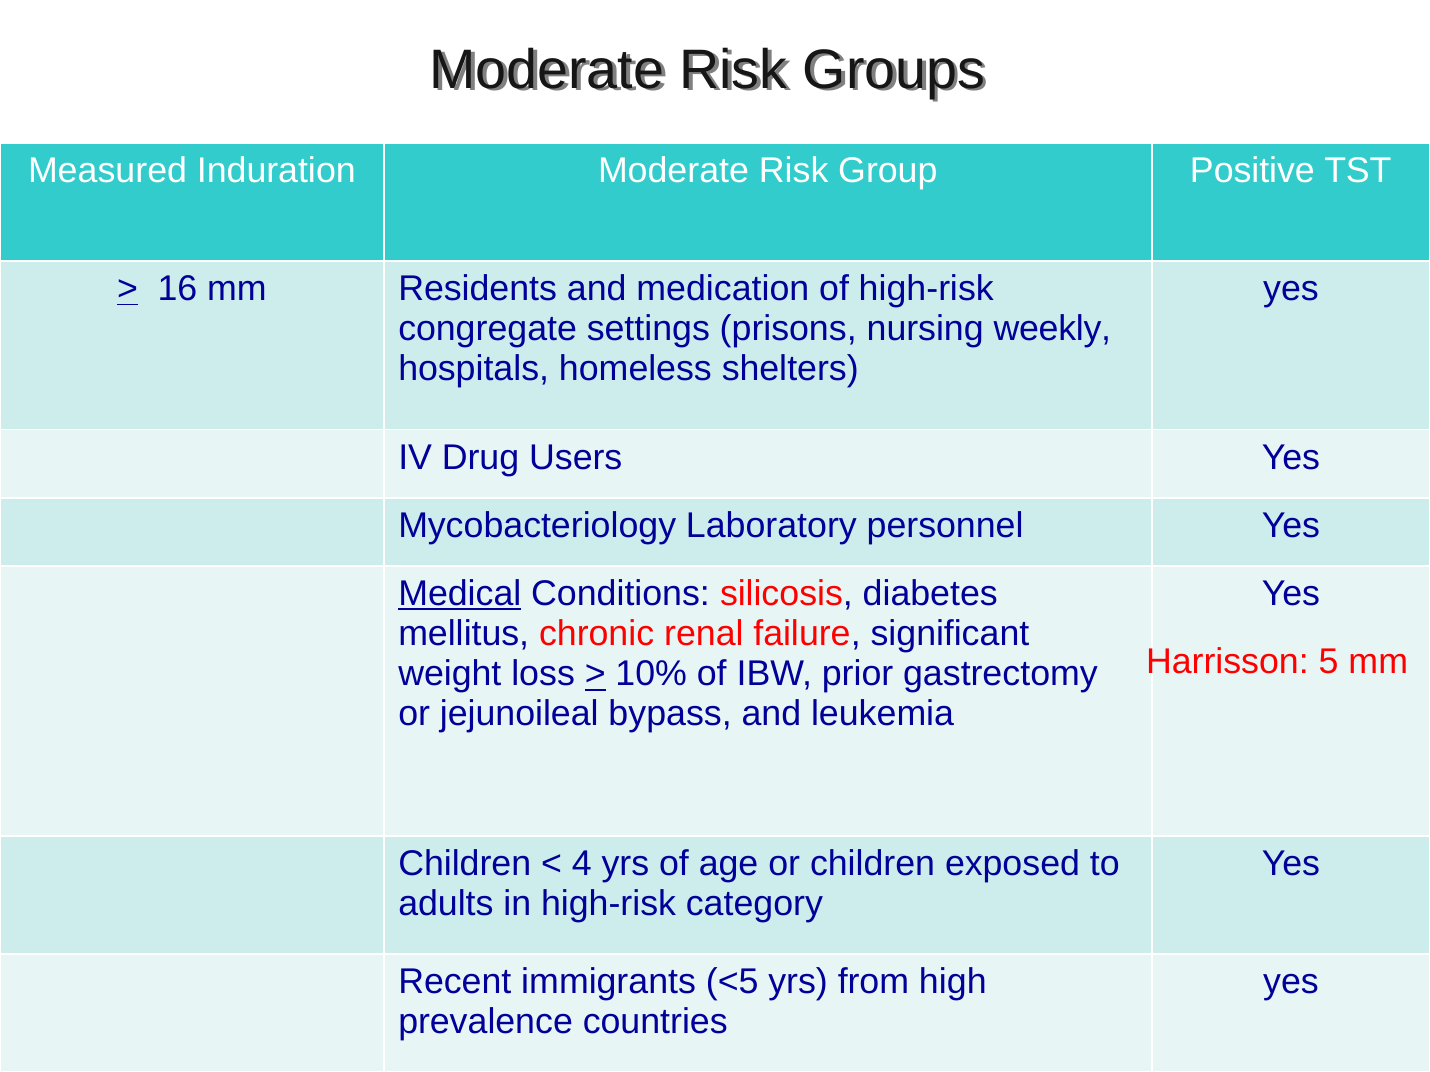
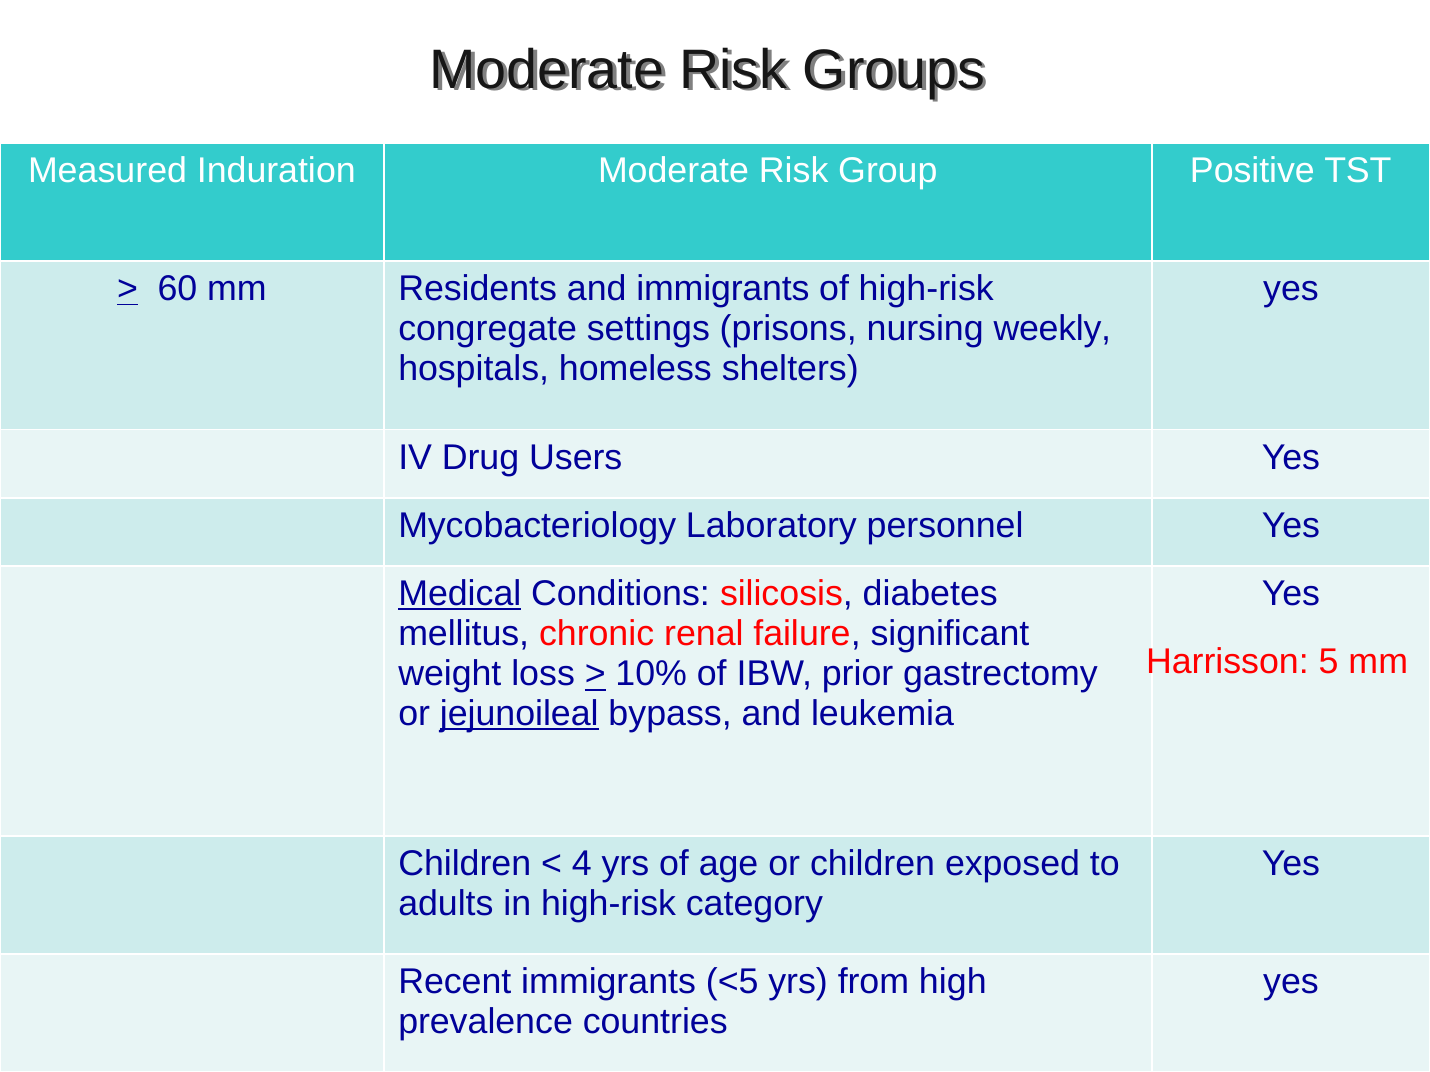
16: 16 -> 60
and medication: medication -> immigrants
jejunoileal underline: none -> present
